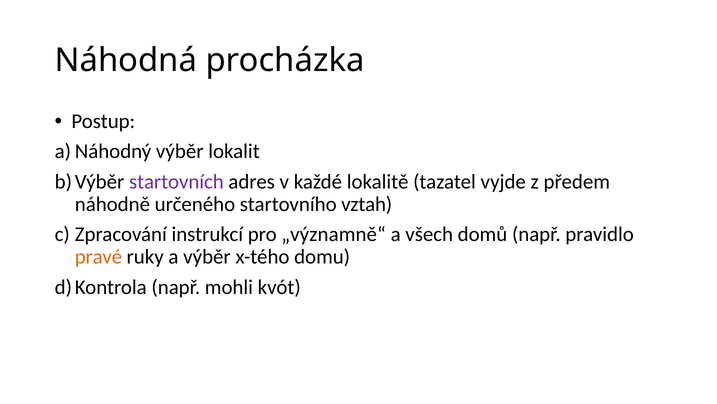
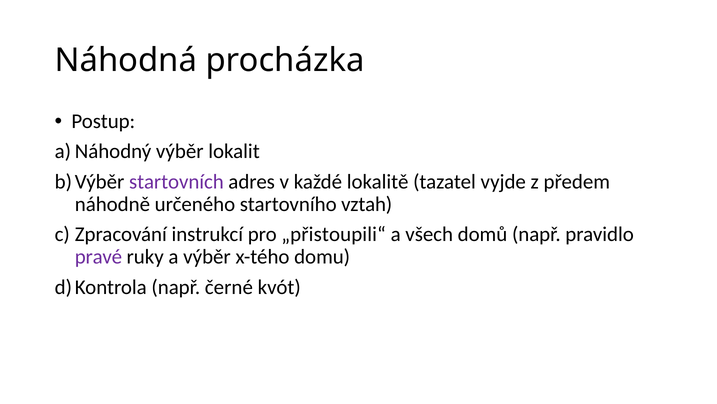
„významně“: „významně“ -> „přistoupili“
pravé colour: orange -> purple
mohli: mohli -> černé
